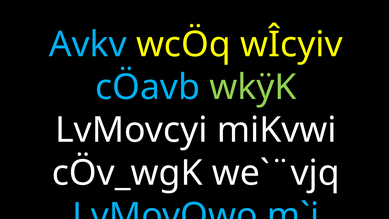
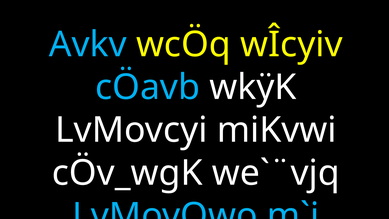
wkÿK colour: light green -> white
